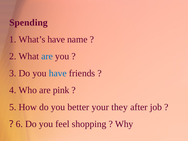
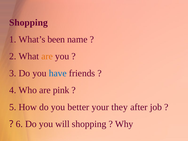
Spending at (28, 22): Spending -> Shopping
What’s have: have -> been
are at (47, 56) colour: blue -> orange
feel: feel -> will
